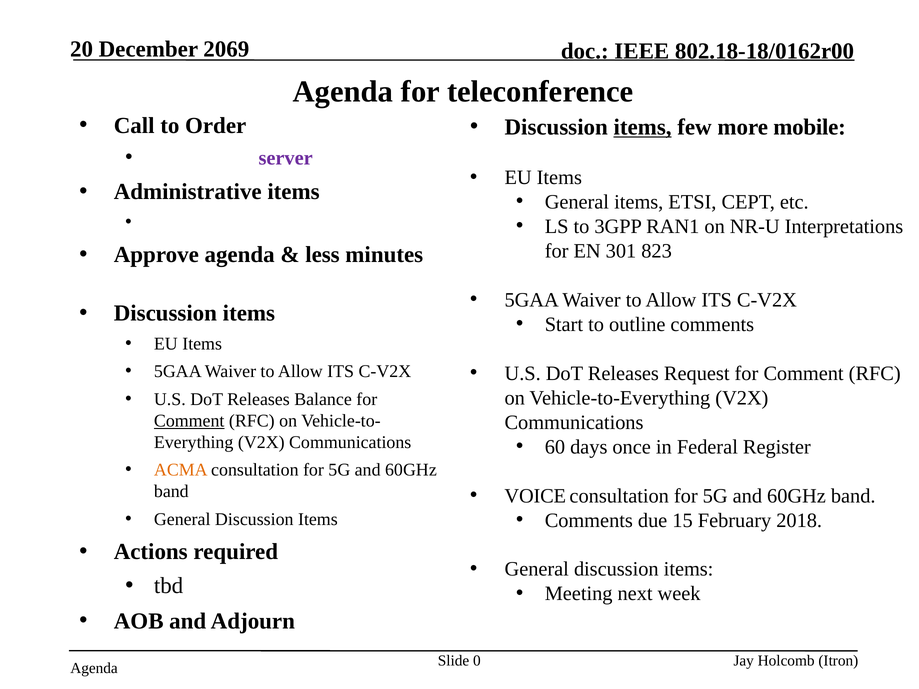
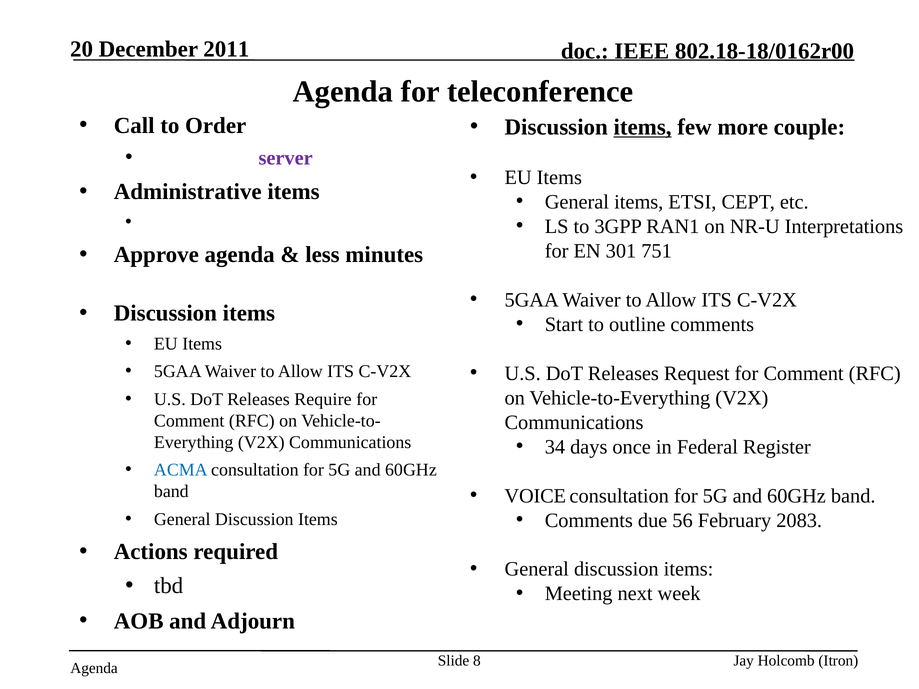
2069: 2069 -> 2011
mobile: mobile -> couple
823: 823 -> 751
Balance: Balance -> Require
Comment at (189, 421) underline: present -> none
60: 60 -> 34
ACMA colour: orange -> blue
15: 15 -> 56
2018: 2018 -> 2083
0: 0 -> 8
